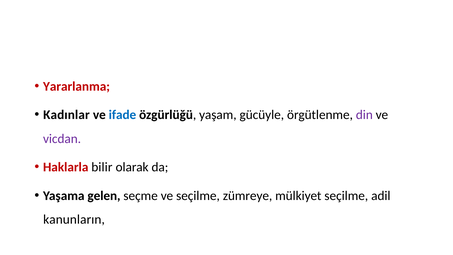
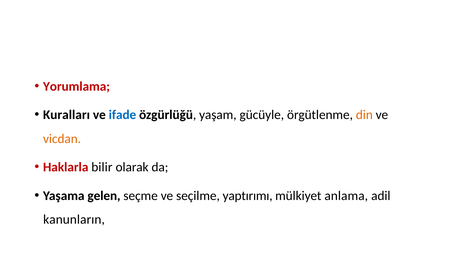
Yararlanma: Yararlanma -> Yorumlama
Kadınlar: Kadınlar -> Kuralları
din colour: purple -> orange
vicdan colour: purple -> orange
zümreye: zümreye -> yaptırımı
mülkiyet seçilme: seçilme -> anlama
